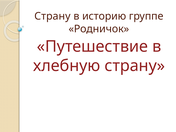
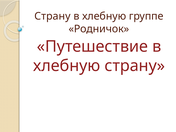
историю at (104, 16): историю -> хлебную
